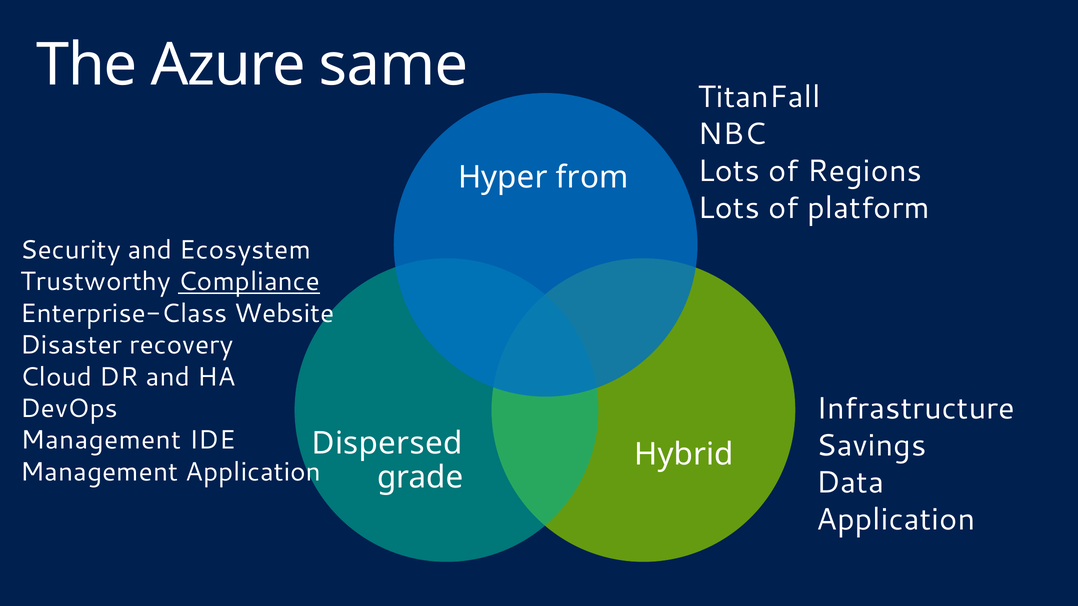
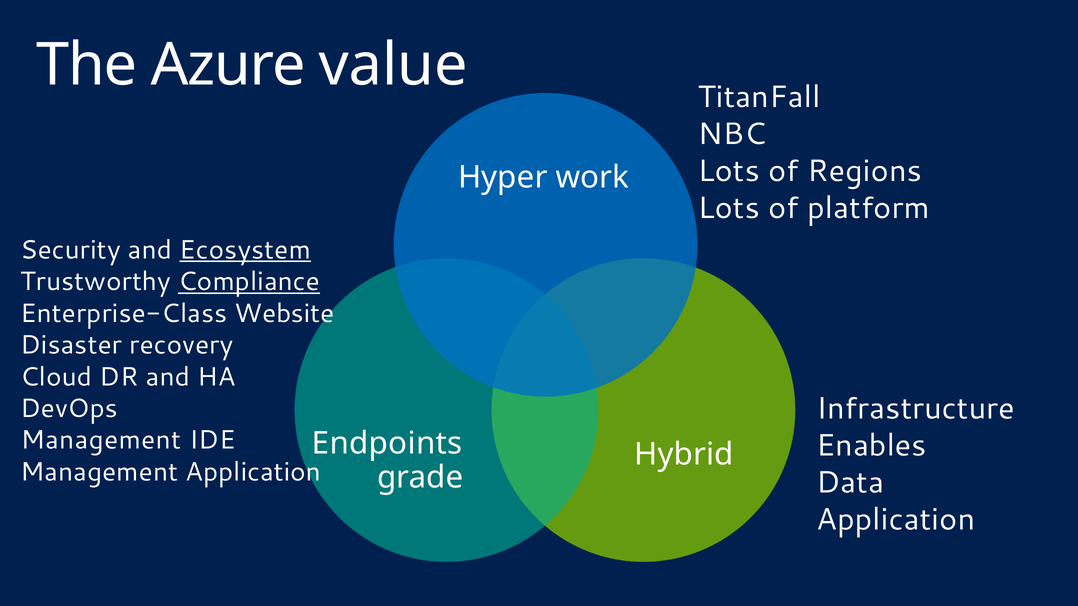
same: same -> value
from: from -> work
Ecosystem underline: none -> present
Savings: Savings -> Enables
Dispersed: Dispersed -> Endpoints
